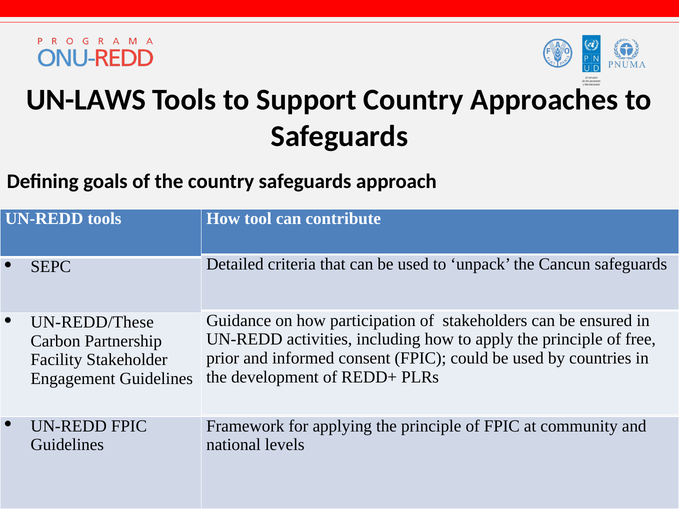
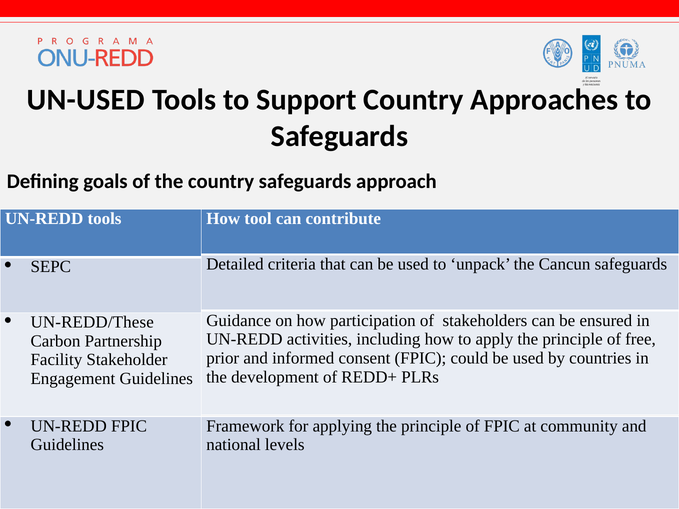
UN-LAWS: UN-LAWS -> UN-USED
